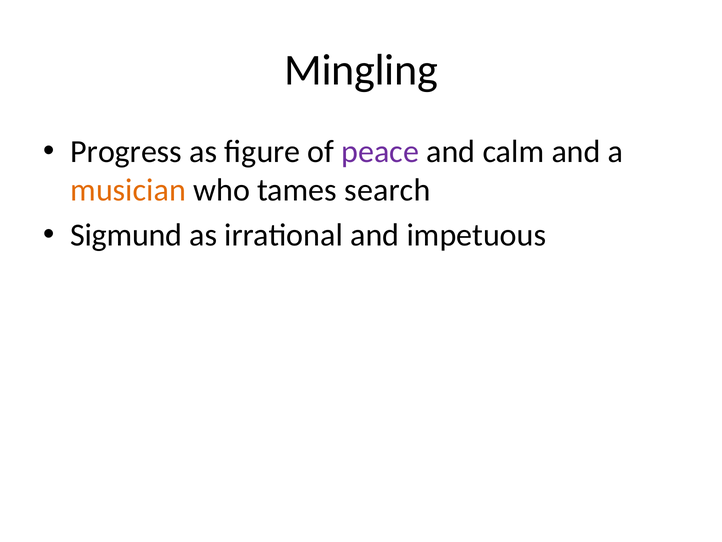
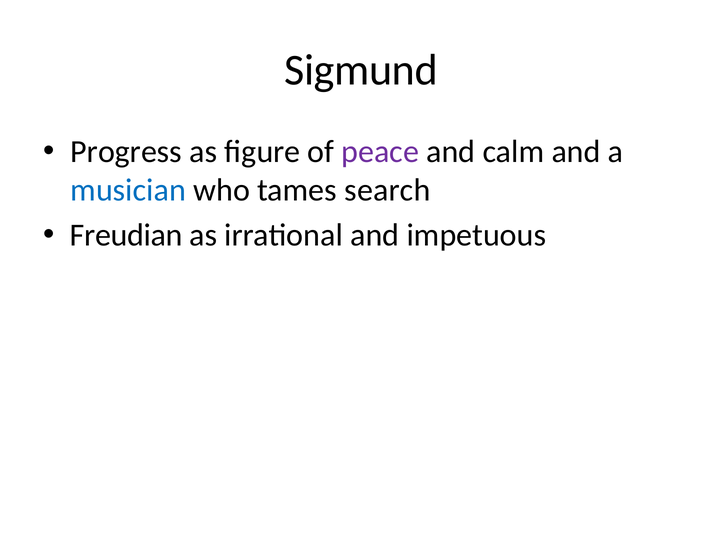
Mingling: Mingling -> Sigmund
musician colour: orange -> blue
Sigmund: Sigmund -> Freudian
